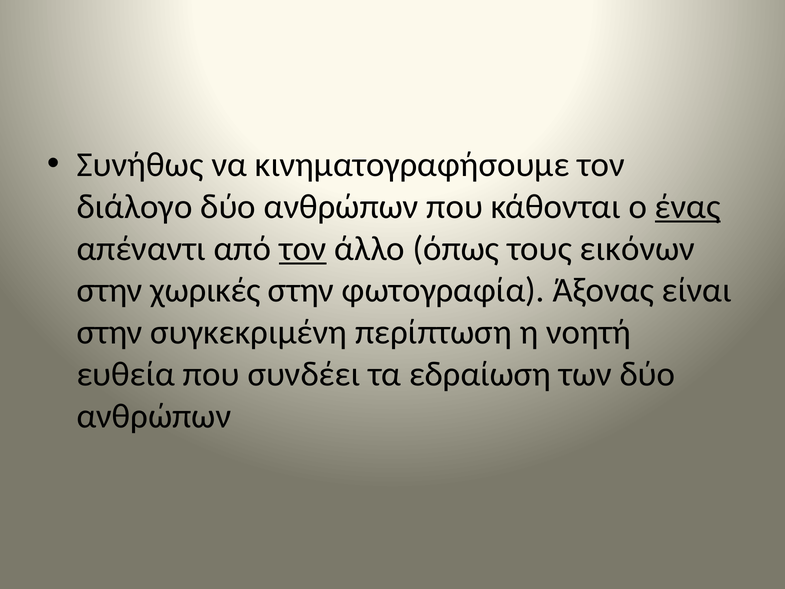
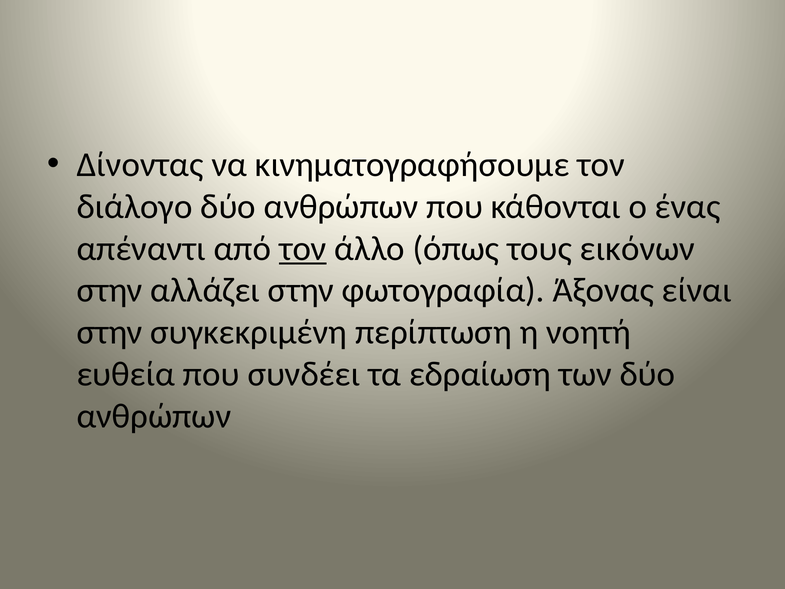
Συνήθως: Συνήθως -> Δίνοντας
ένας underline: present -> none
χωρικές: χωρικές -> αλλάζει
